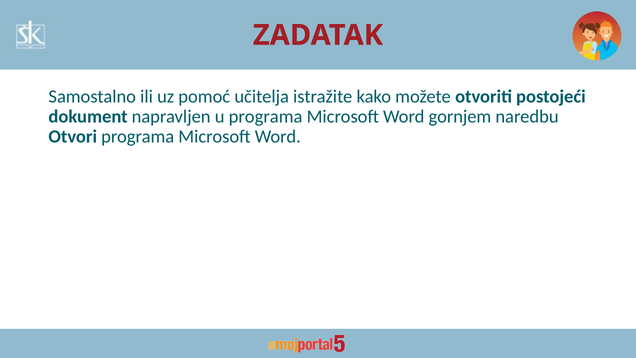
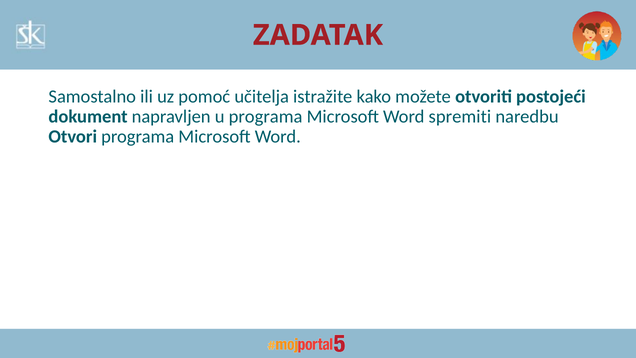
gornjem: gornjem -> spremiti
